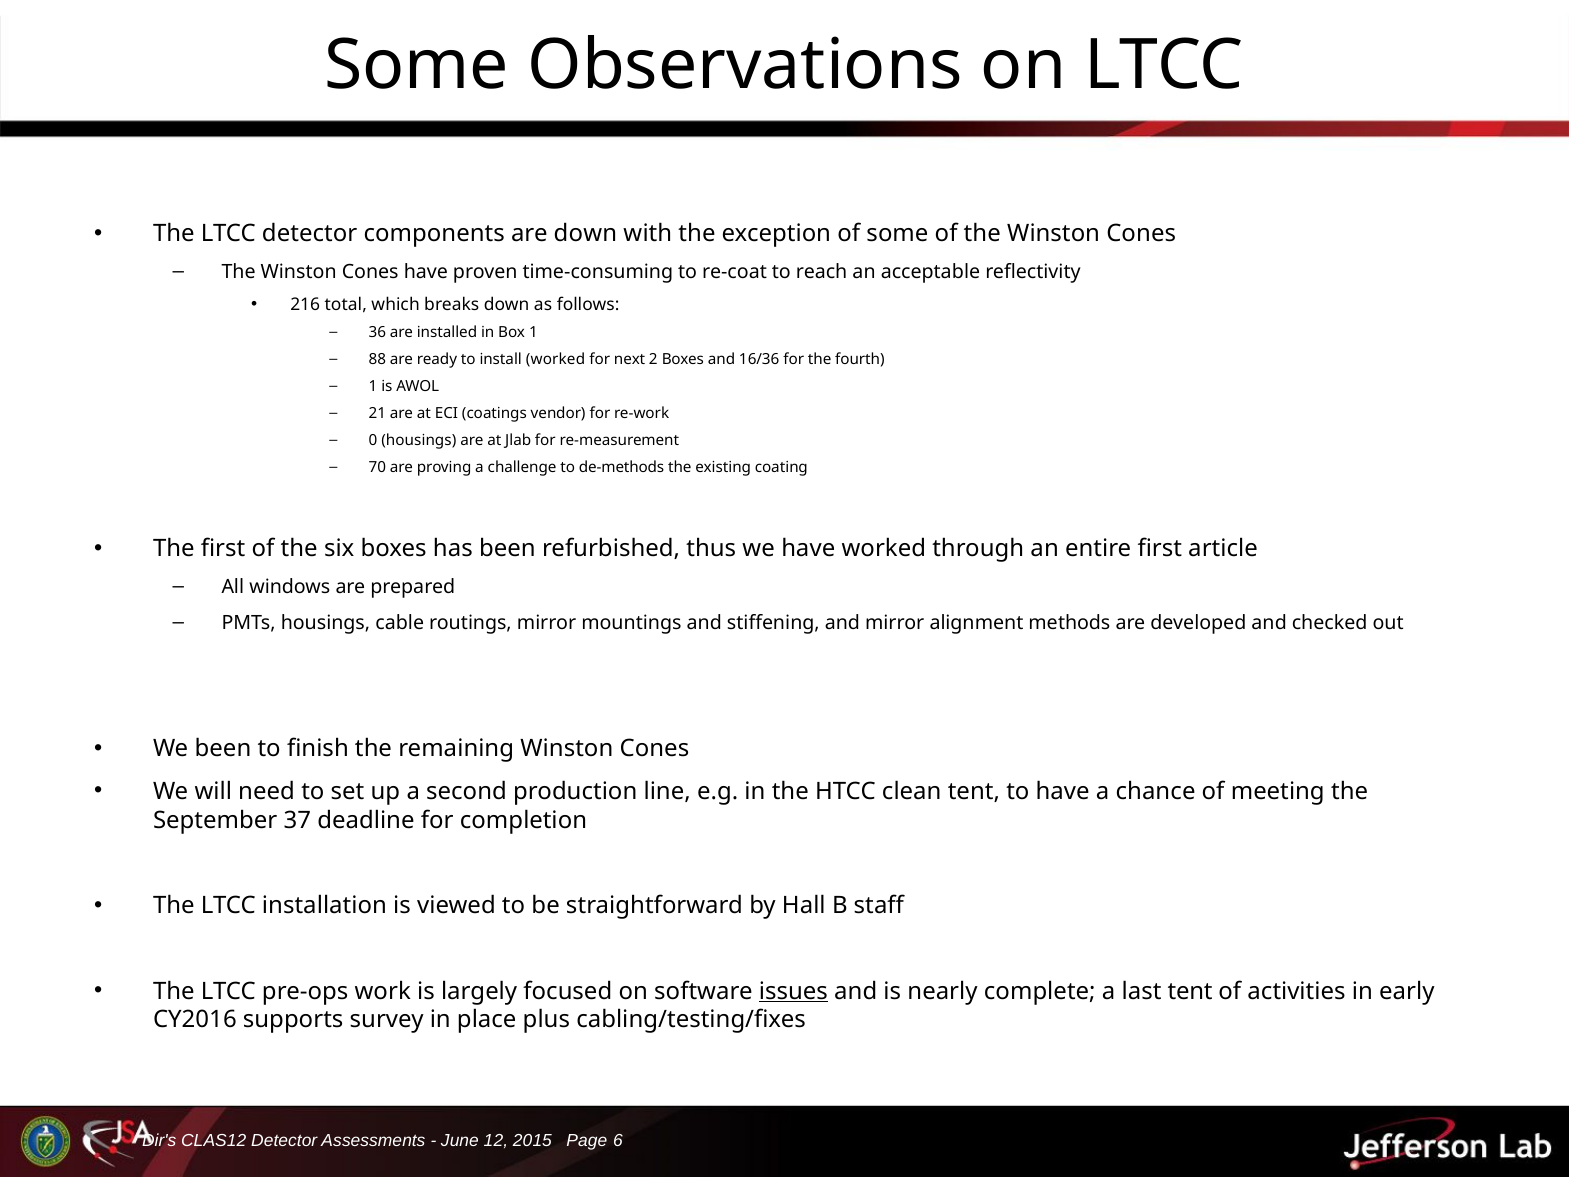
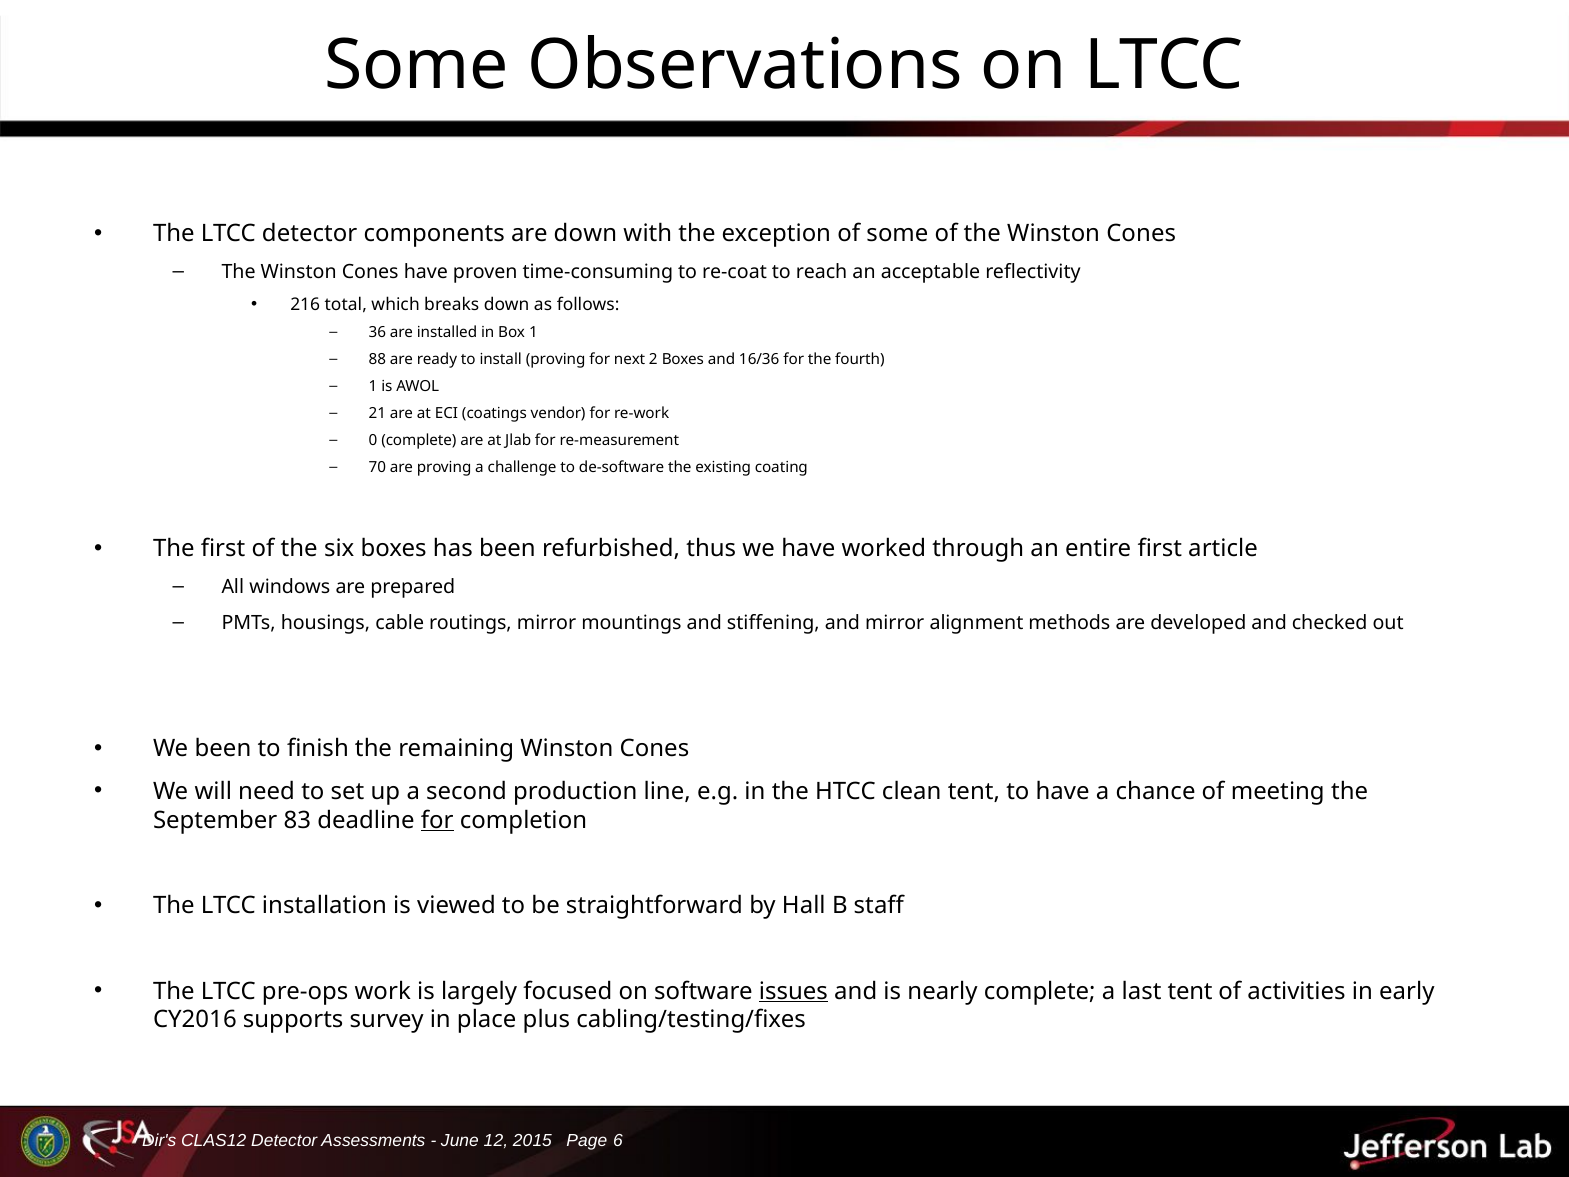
install worked: worked -> proving
0 housings: housings -> complete
de-methods: de-methods -> de-software
37: 37 -> 83
for at (437, 820) underline: none -> present
